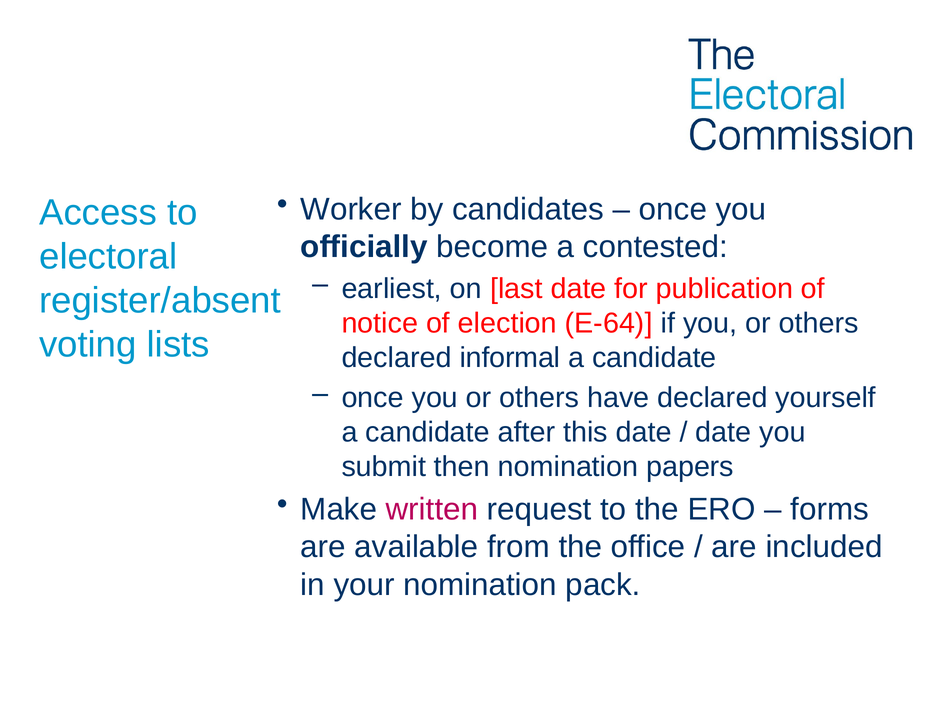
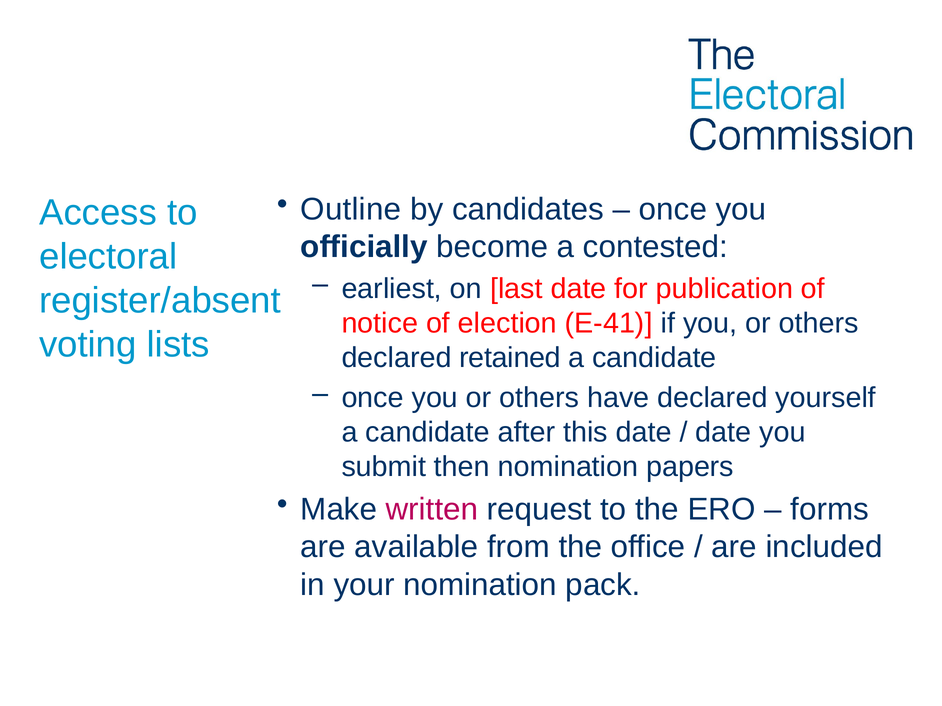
Worker: Worker -> Outline
E-64: E-64 -> E-41
informal: informal -> retained
